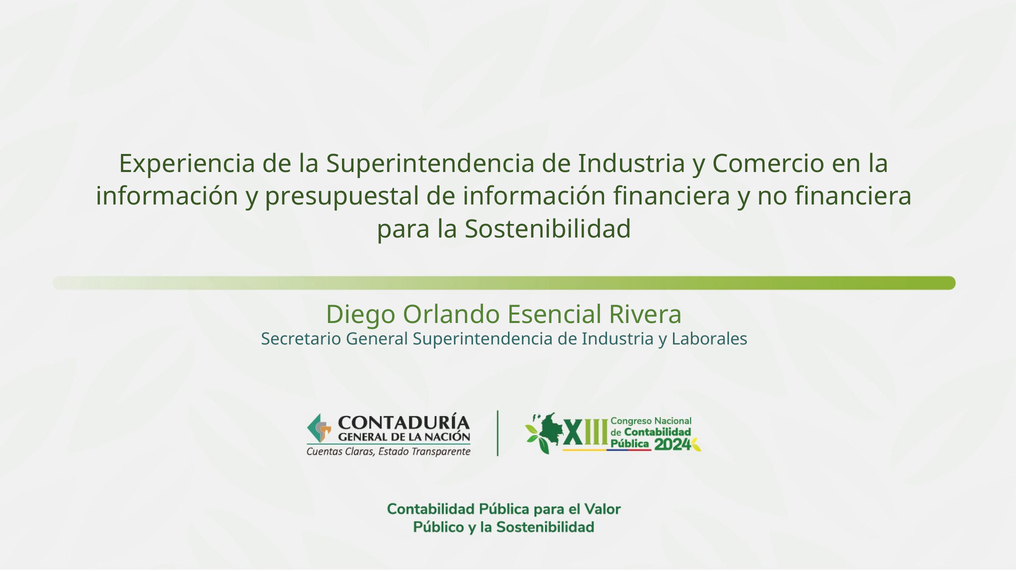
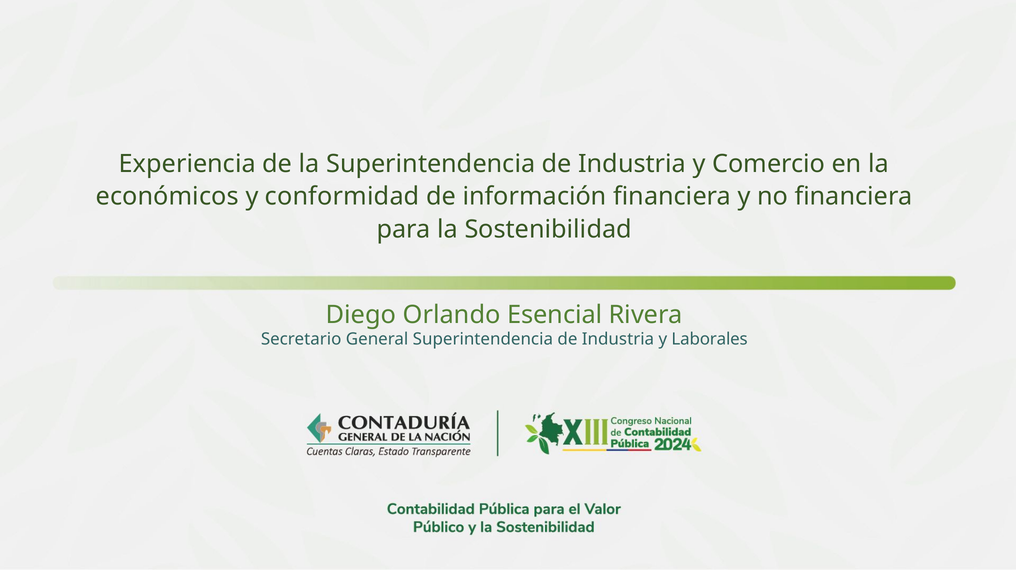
información at (167, 197): información -> económicos
presupuestal: presupuestal -> conformidad
